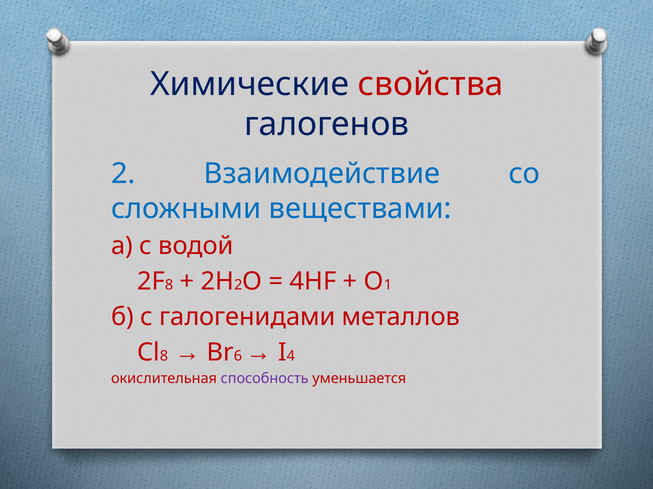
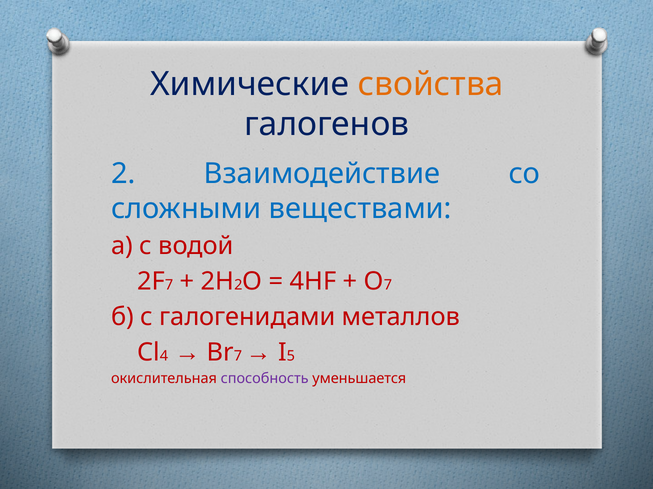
свойства colour: red -> orange
8 at (169, 285): 8 -> 7
1 at (388, 285): 1 -> 7
8 at (164, 356): 8 -> 4
6 at (238, 356): 6 -> 7
4: 4 -> 5
